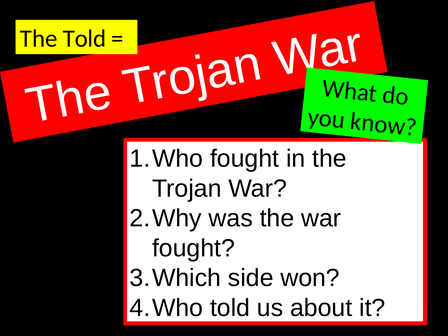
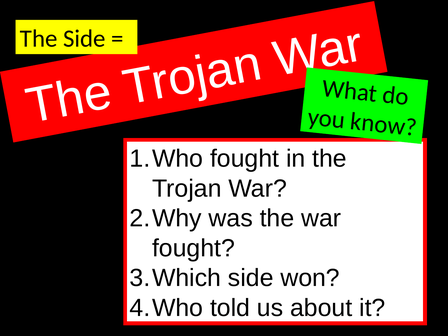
The Told: Told -> Side
